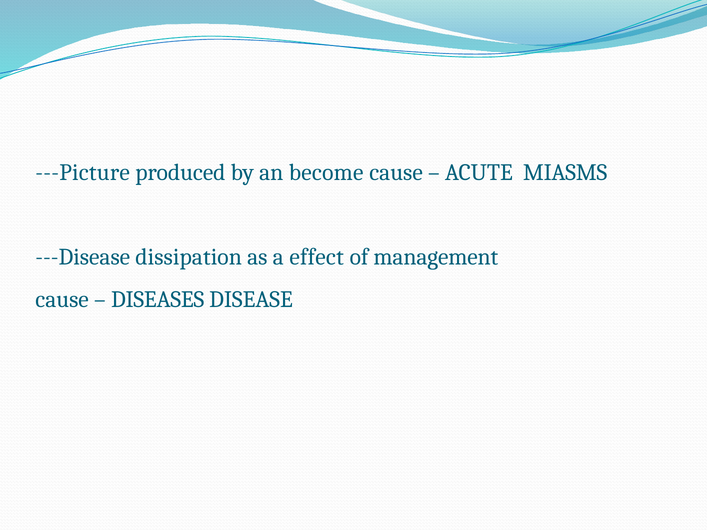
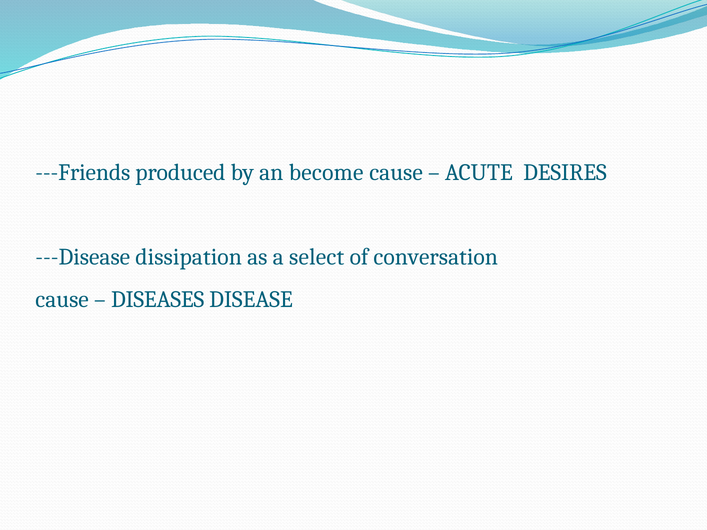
---Picture: ---Picture -> ---Friends
MIASMS: MIASMS -> DESIRES
effect: effect -> select
management: management -> conversation
